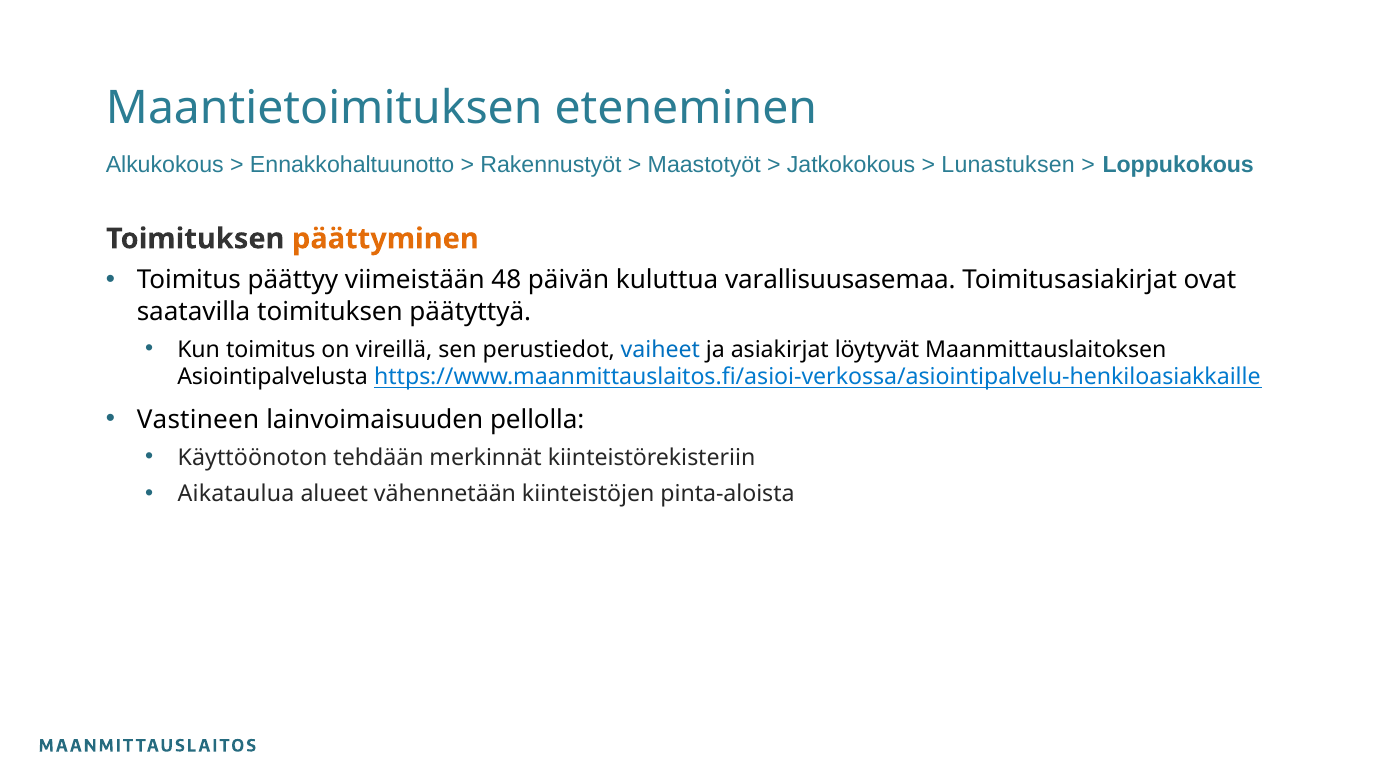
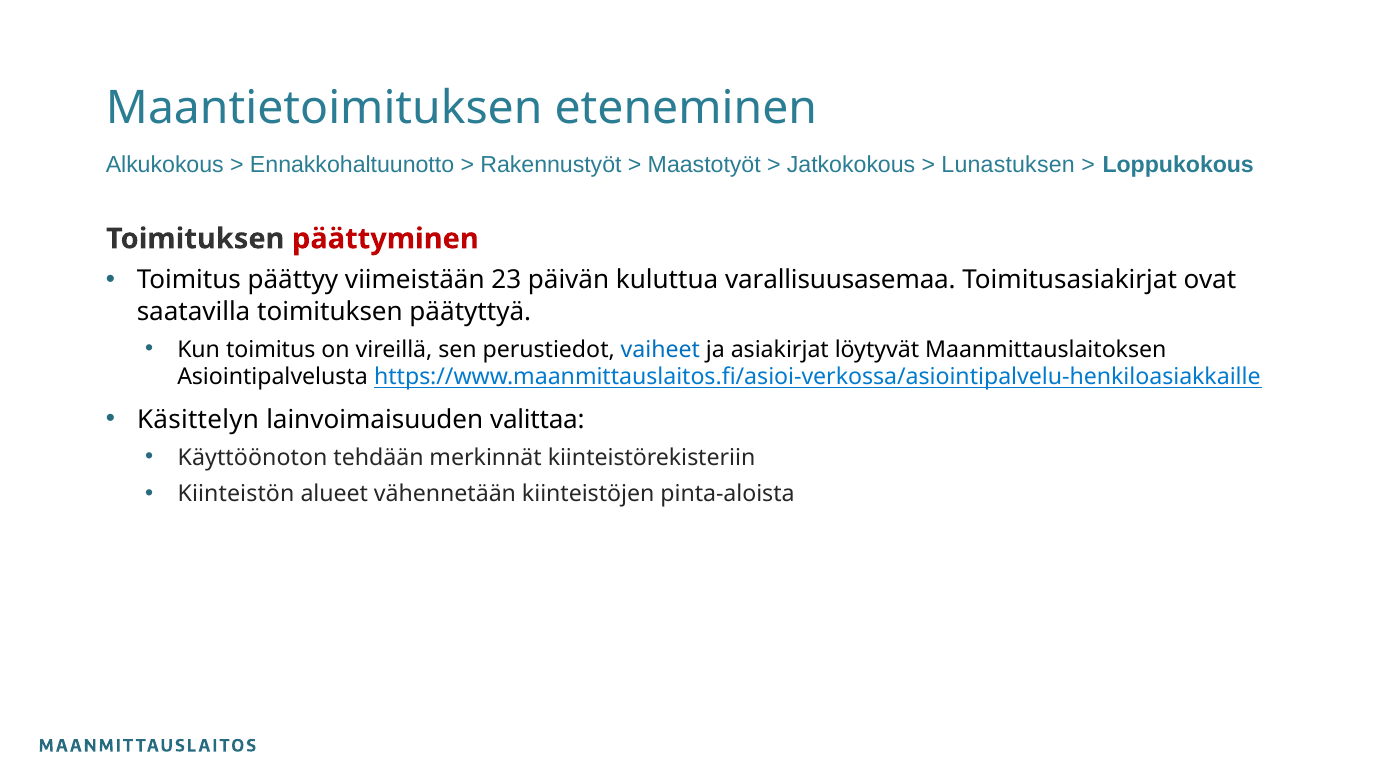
päättyminen colour: orange -> red
48: 48 -> 23
Vastineen: Vastineen -> Käsittelyn
pellolla: pellolla -> valittaa
Aikataulua: Aikataulua -> Kiinteistön
